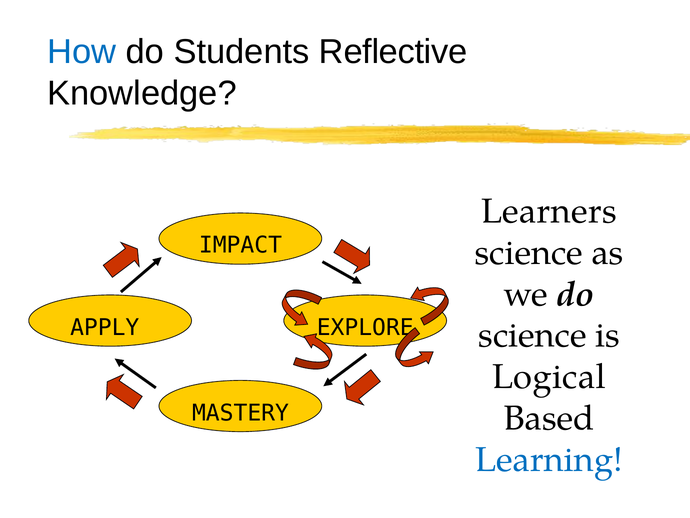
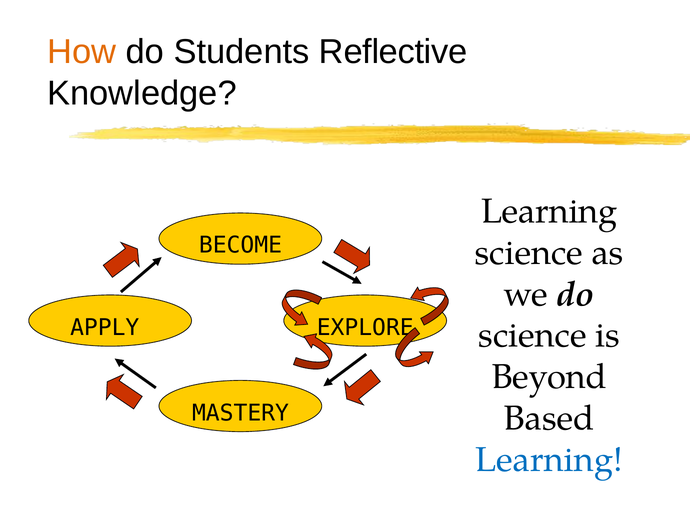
How colour: blue -> orange
Learners at (549, 211): Learners -> Learning
IMPACT: IMPACT -> BECOME
Logical: Logical -> Beyond
